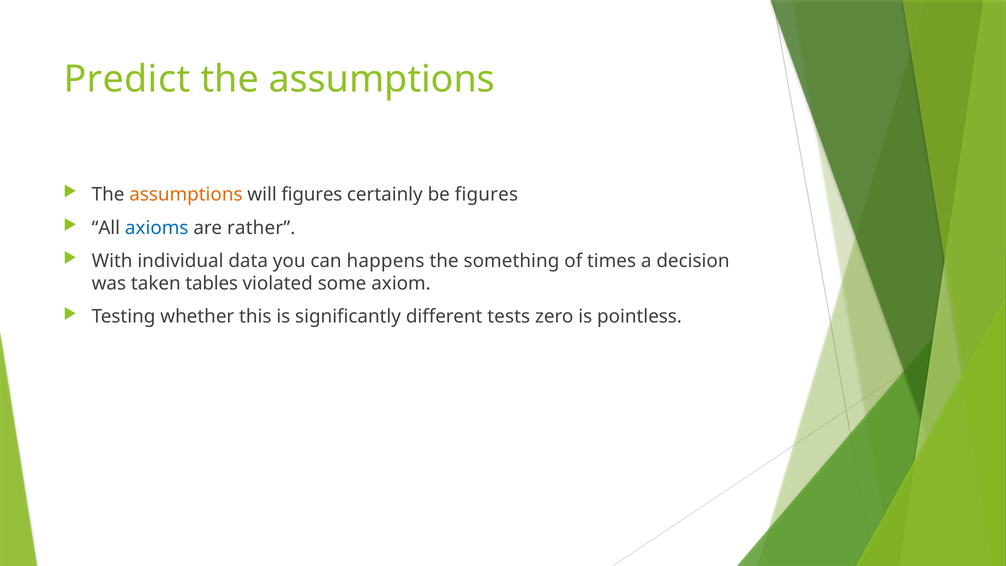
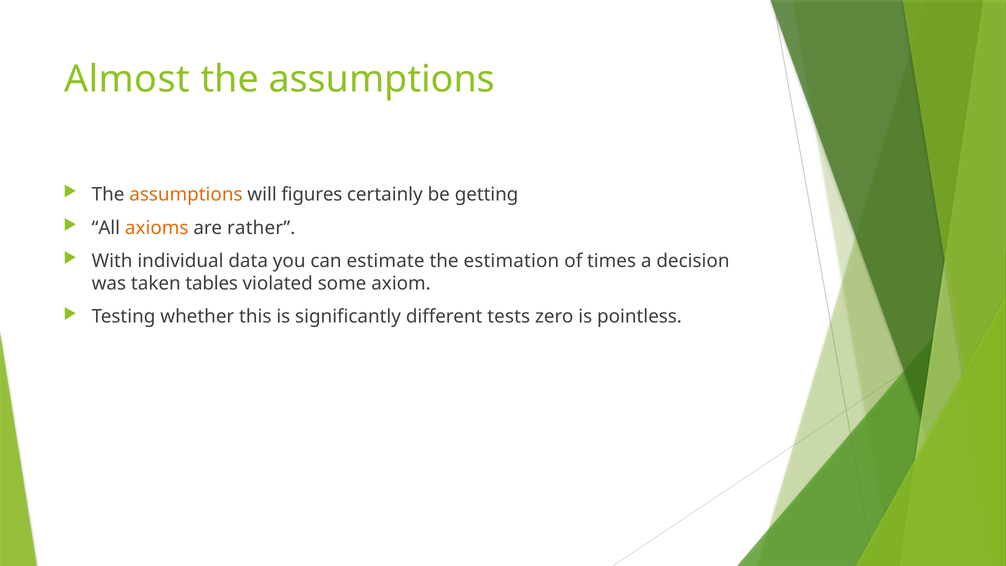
Predict: Predict -> Almost
be figures: figures -> getting
axioms colour: blue -> orange
happens: happens -> estimate
something: something -> estimation
